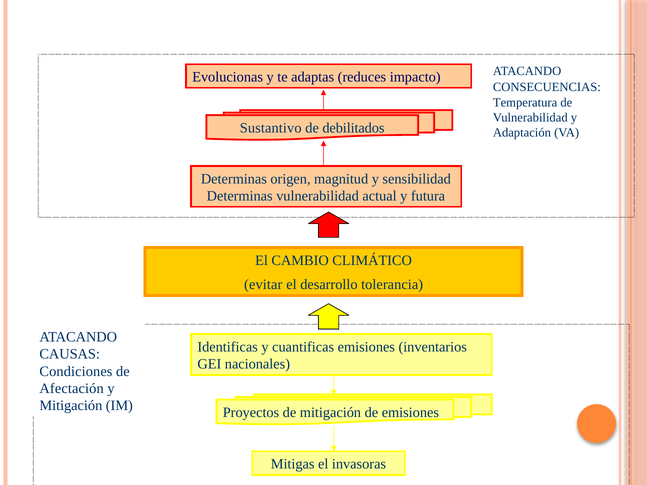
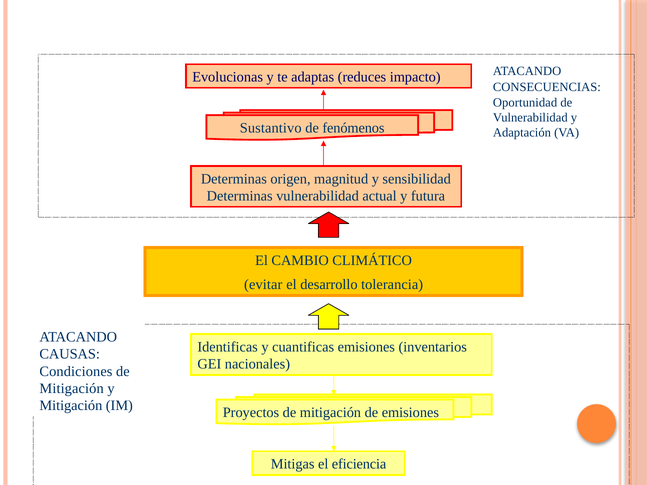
Temperatura: Temperatura -> Oportunidad
debilitados: debilitados -> fenómenos
Afectación at (72, 389): Afectación -> Mitigación
invasoras: invasoras -> eficiencia
